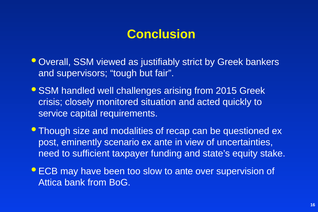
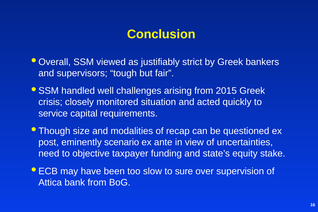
sufficient: sufficient -> objective
to ante: ante -> sure
